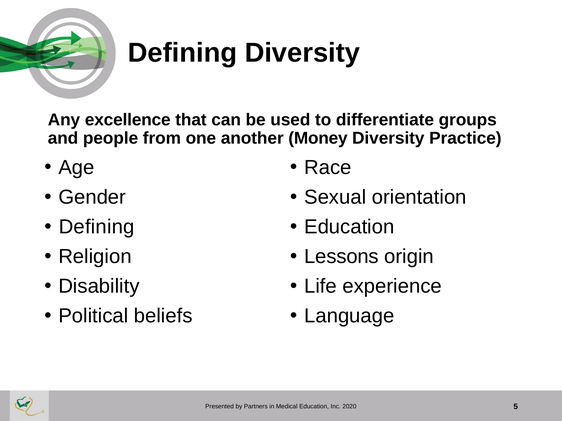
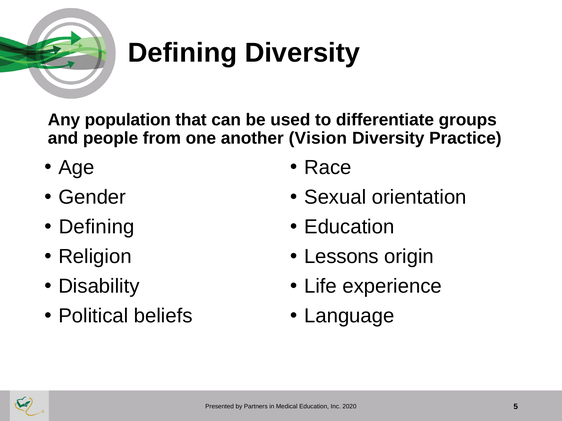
excellence: excellence -> population
Money: Money -> Vision
